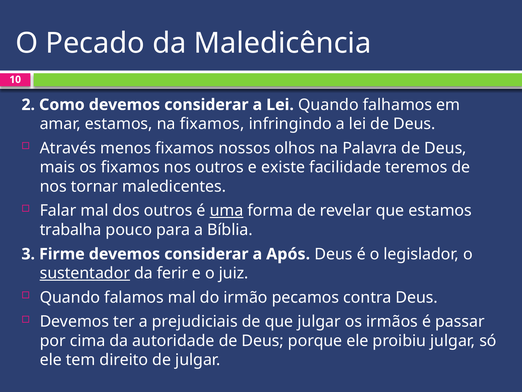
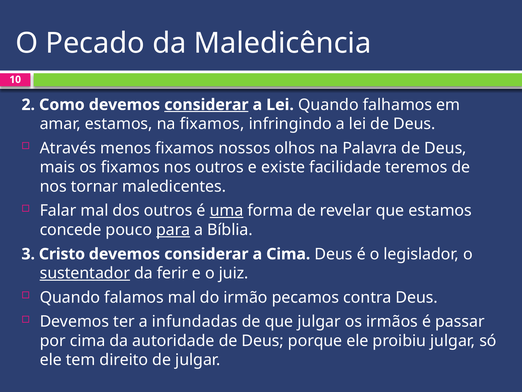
considerar at (206, 105) underline: none -> present
trabalha: trabalha -> concede
para underline: none -> present
Firme: Firme -> Cristo
a Após: Após -> Cima
prejudiciais: prejudiciais -> infundadas
